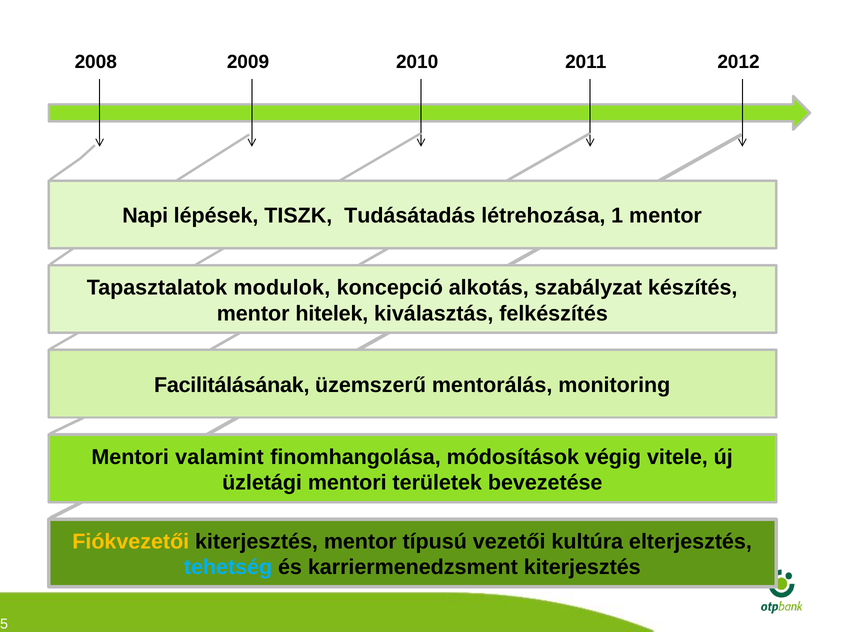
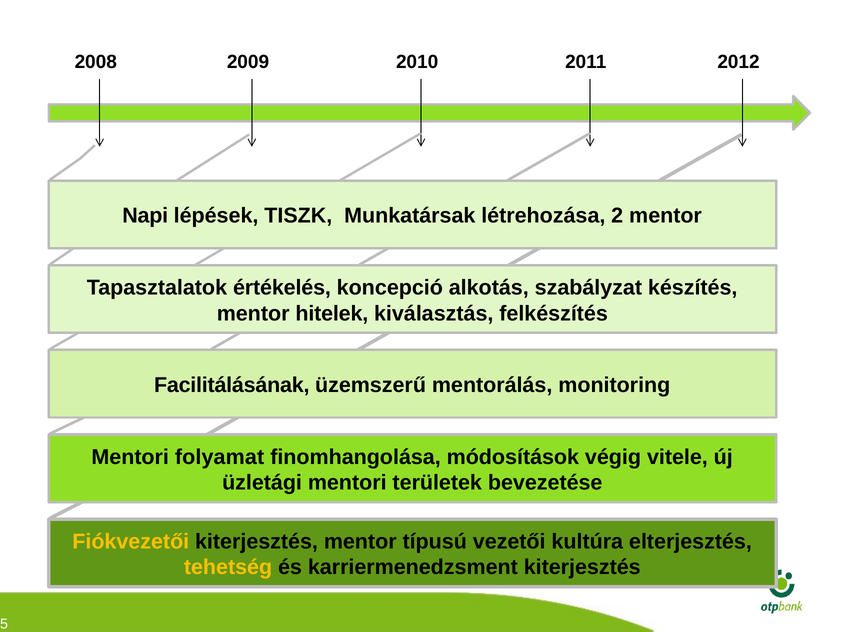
Tudásátadás: Tudásátadás -> Munkatársak
1: 1 -> 2
modulok: modulok -> értékelés
valamint: valamint -> folyamat
tehetség colour: light blue -> yellow
